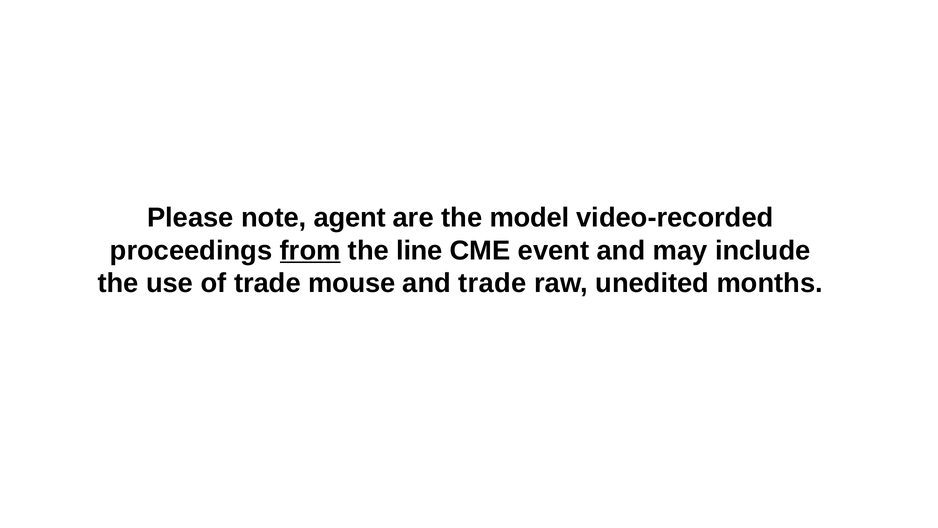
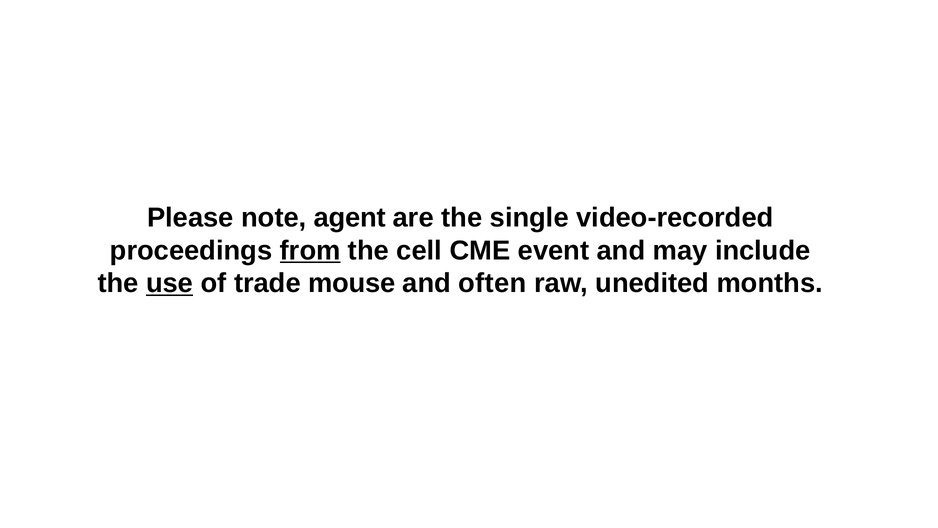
model: model -> single
line: line -> cell
use underline: none -> present
and trade: trade -> often
